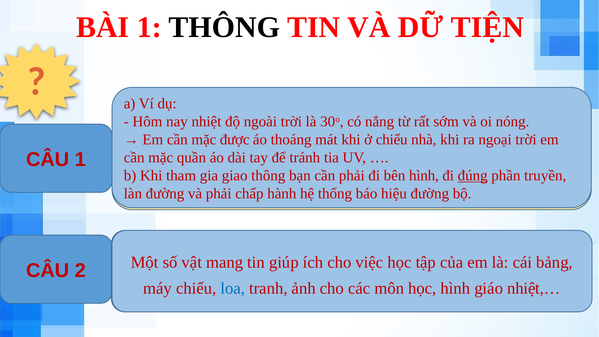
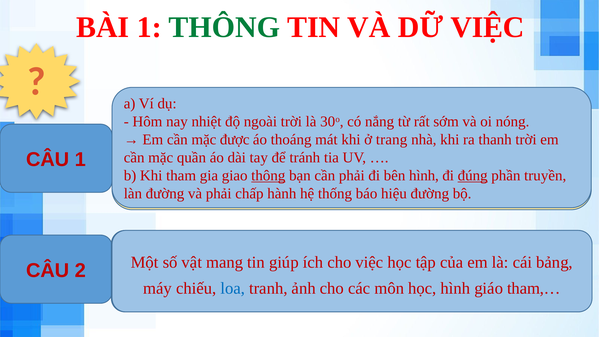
THÔNG at (224, 27) colour: black -> green
DỮ TIỆN: TIỆN -> VIỆC
ở chiếu: chiếu -> trang
ngoại: ngoại -> thanh
thông at (268, 176) underline: none -> present
nhiệt,…: nhiệt,… -> tham,…
